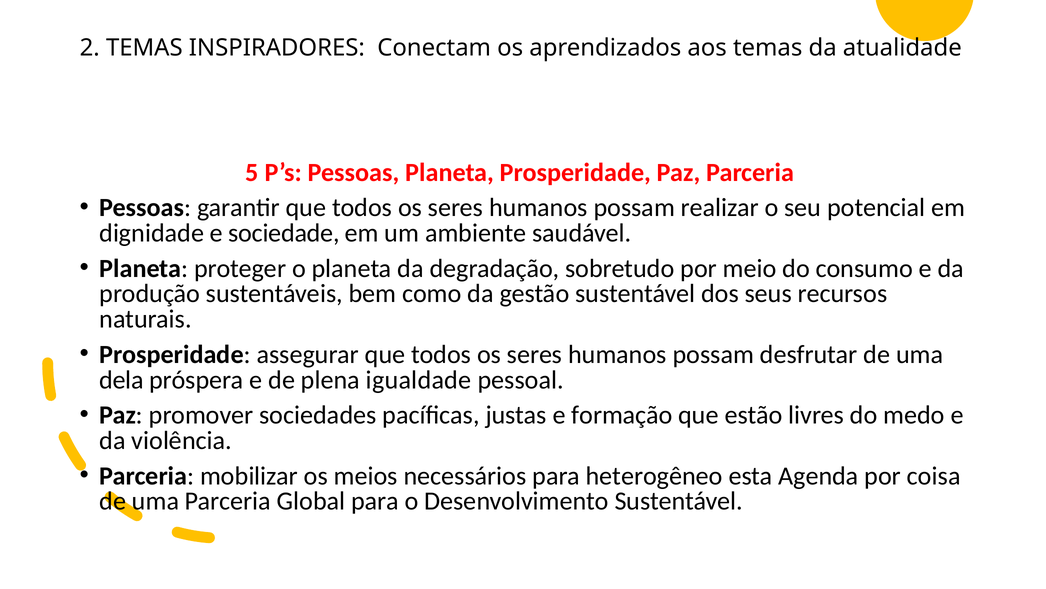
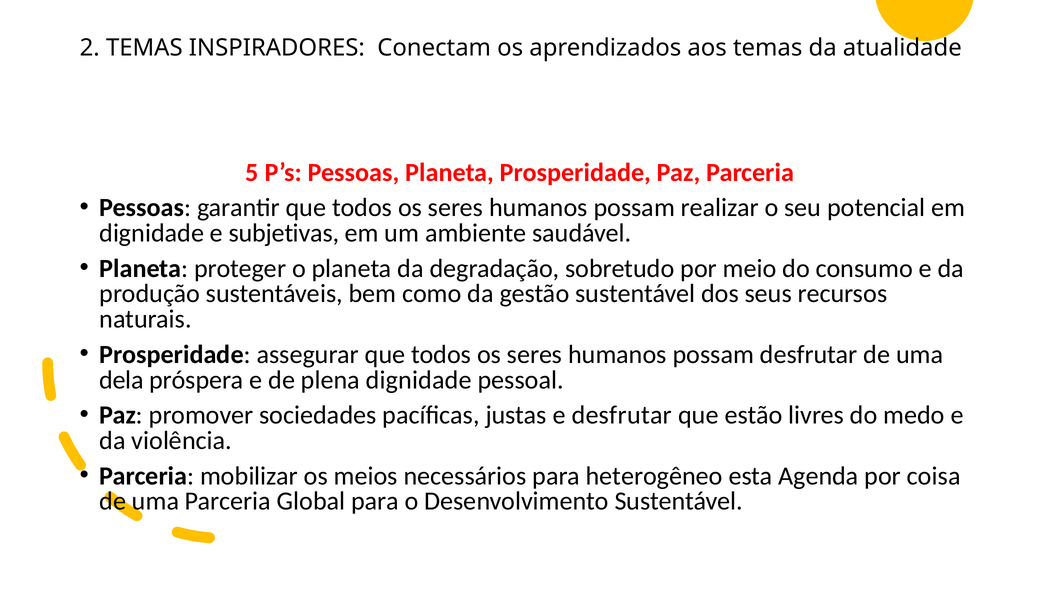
sociedade: sociedade -> subjetivas
plena igualdade: igualdade -> dignidade
e formação: formação -> desfrutar
